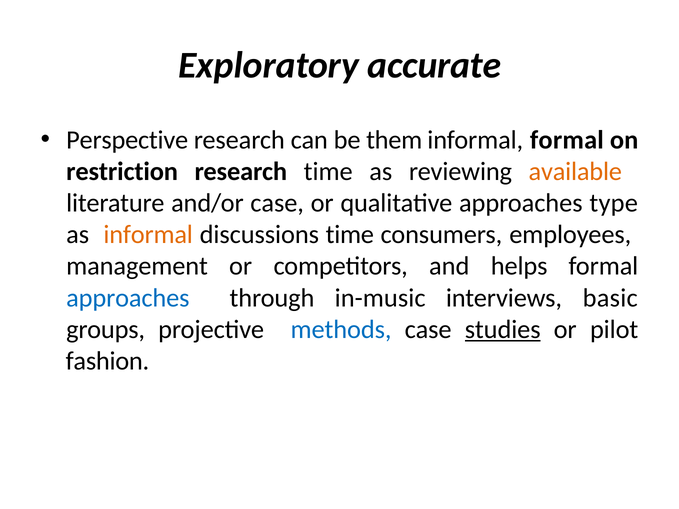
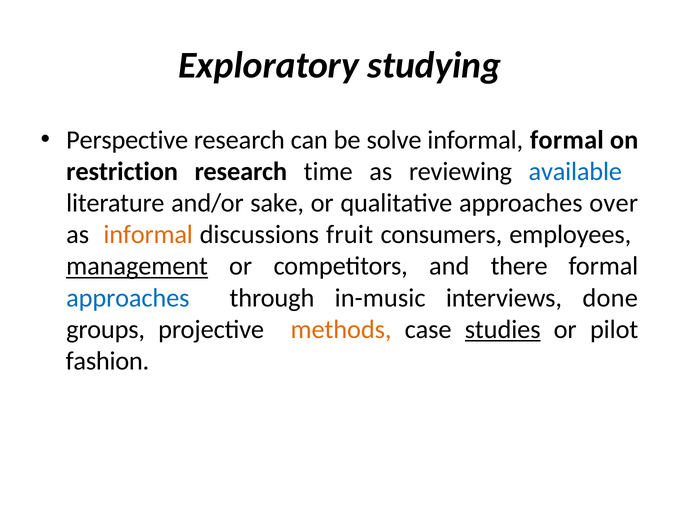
accurate: accurate -> studying
them: them -> solve
available colour: orange -> blue
and/or case: case -> sake
type: type -> over
discussions time: time -> fruit
management underline: none -> present
helps: helps -> there
basic: basic -> done
methods colour: blue -> orange
